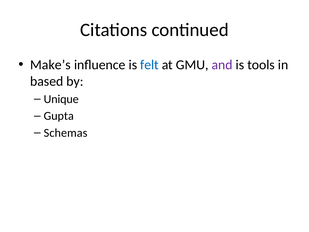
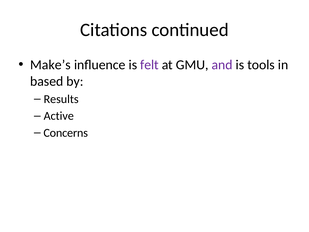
felt colour: blue -> purple
Unique: Unique -> Results
Gupta: Gupta -> Active
Schemas: Schemas -> Concerns
